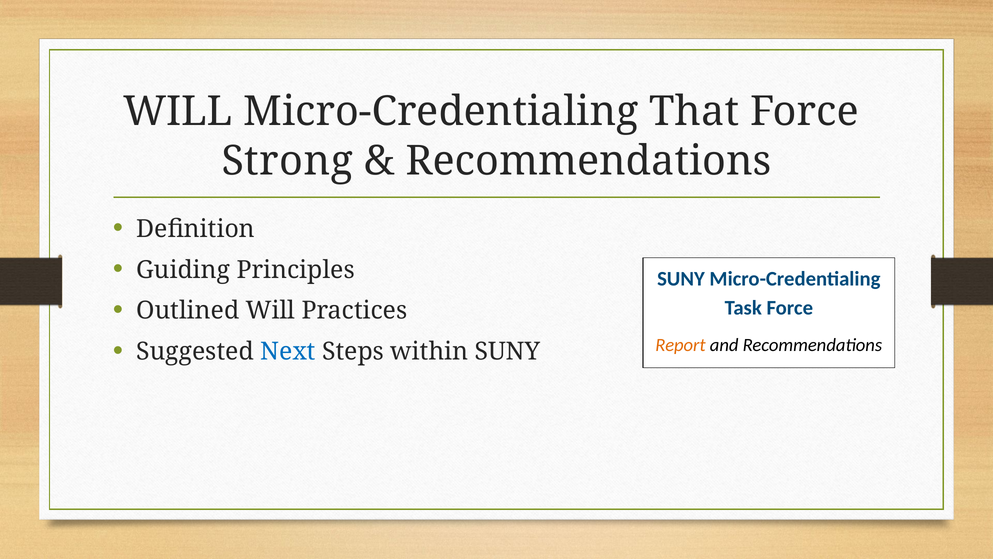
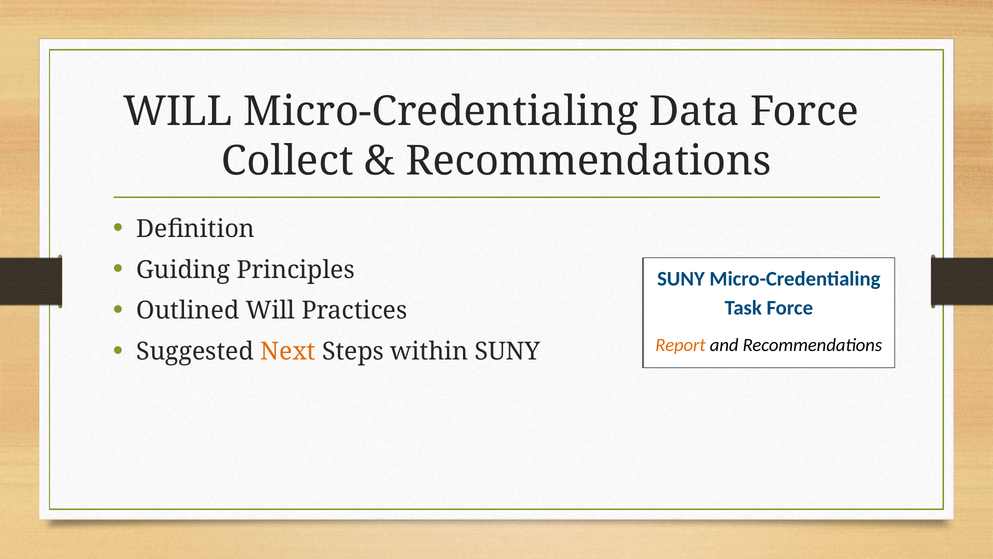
That: That -> Data
Strong: Strong -> Collect
Next colour: blue -> orange
